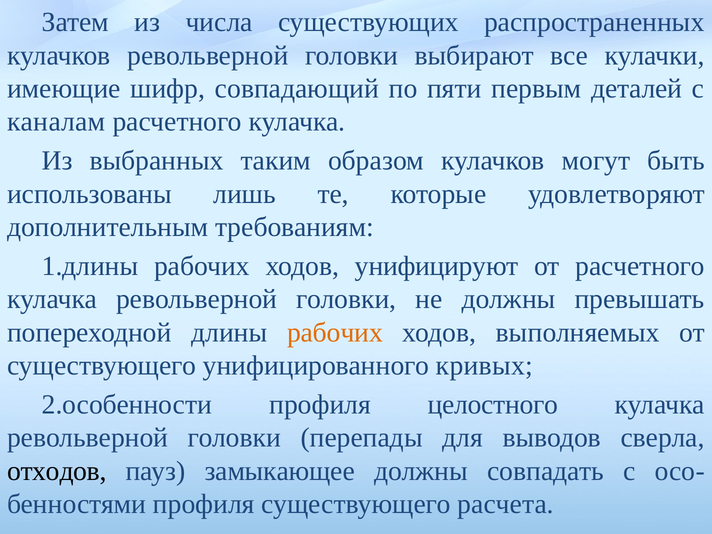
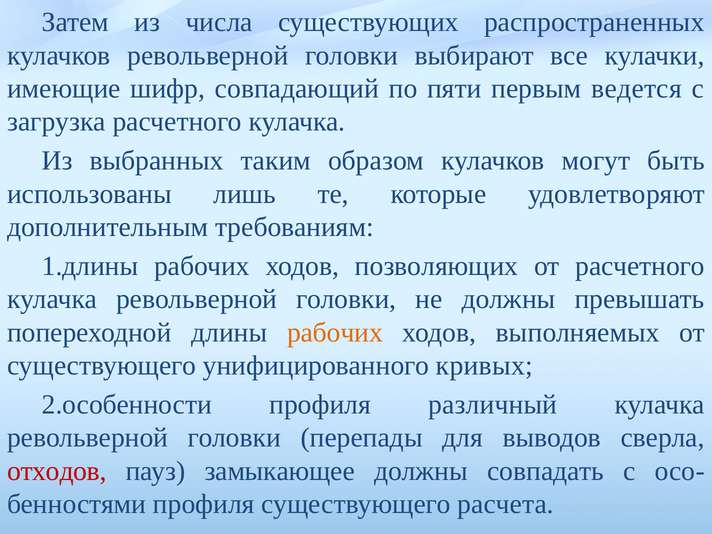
деталей: деталей -> ведется
каналам: каналам -> загрузка
унифицируют: унифицируют -> позволяющих
целостного: целостного -> различный
отходов colour: black -> red
